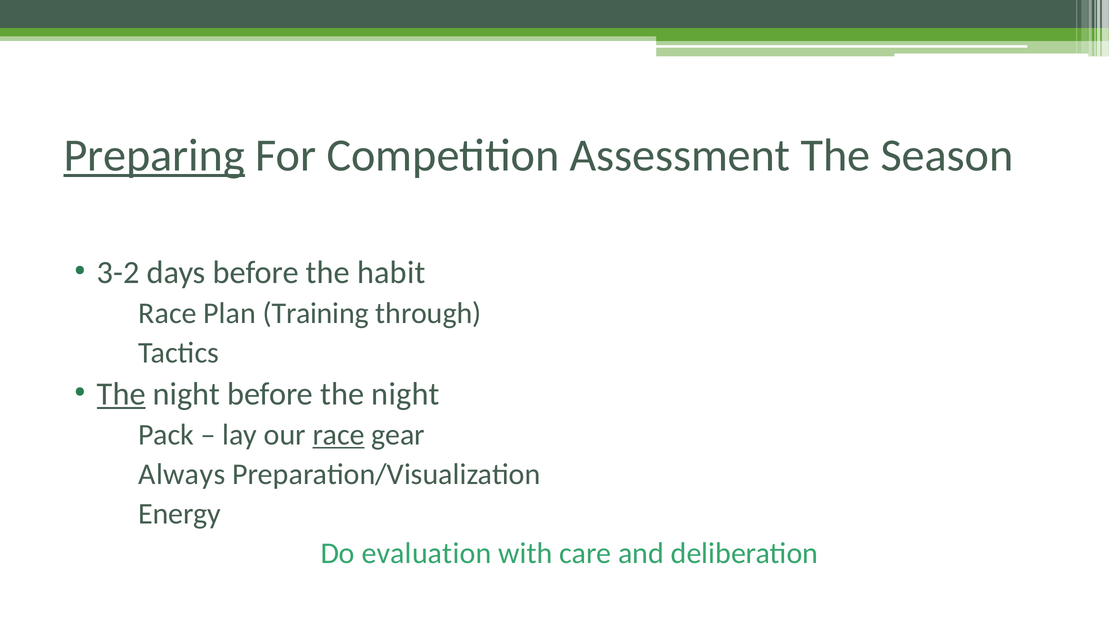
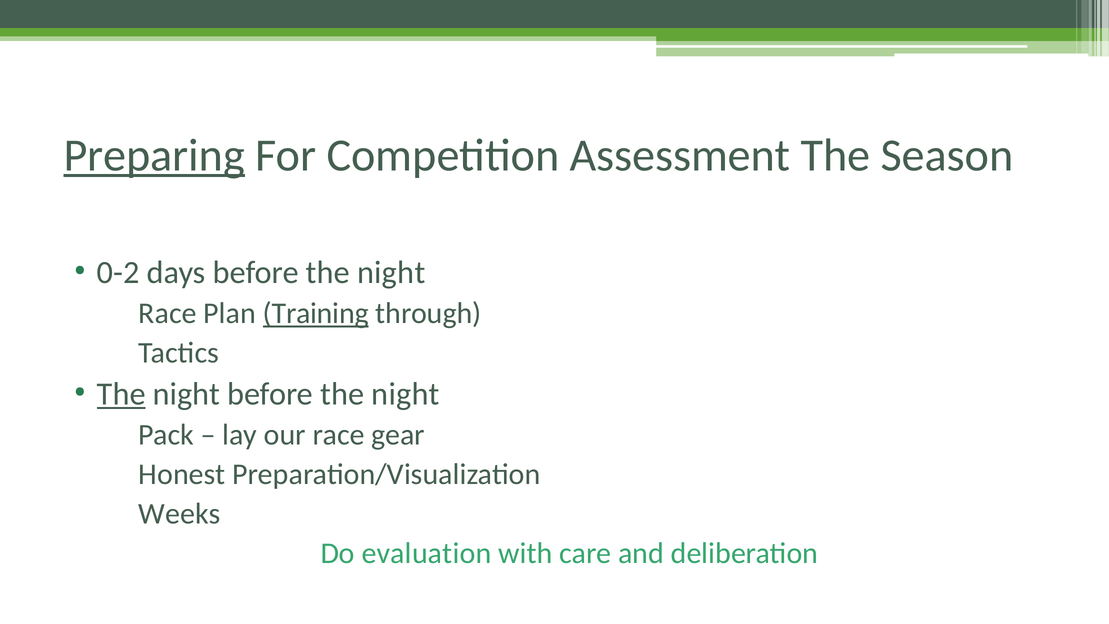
3-2: 3-2 -> 0-2
days before the habit: habit -> night
Training underline: none -> present
race at (339, 435) underline: present -> none
Always: Always -> Honest
Energy: Energy -> Weeks
